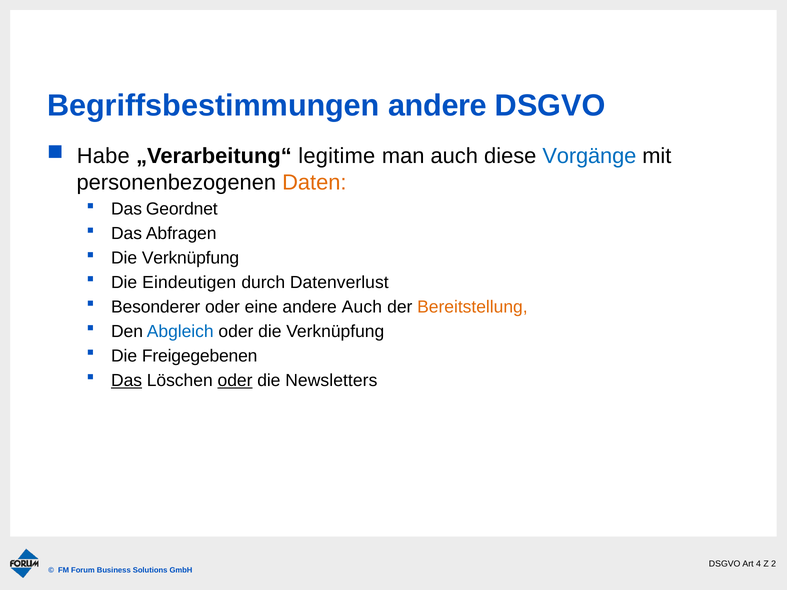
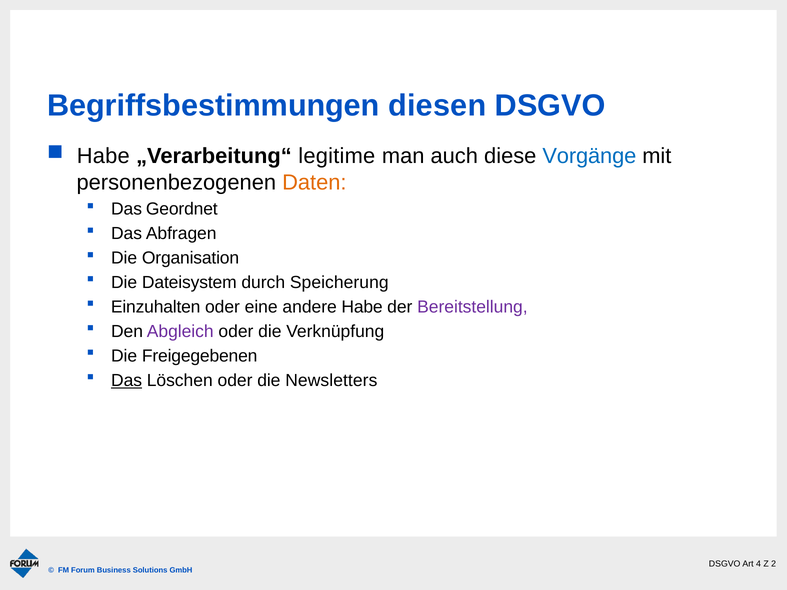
Begriffsbestimmungen andere: andere -> diesen
Verknüpfung at (191, 258): Verknüpfung -> Organisation
Eindeutigen: Eindeutigen -> Dateisystem
Datenverlust: Datenverlust -> Speicherung
Besonderer: Besonderer -> Einzuhalten
andere Auch: Auch -> Habe
Bereitstellung colour: orange -> purple
Abgleich colour: blue -> purple
oder at (235, 381) underline: present -> none
